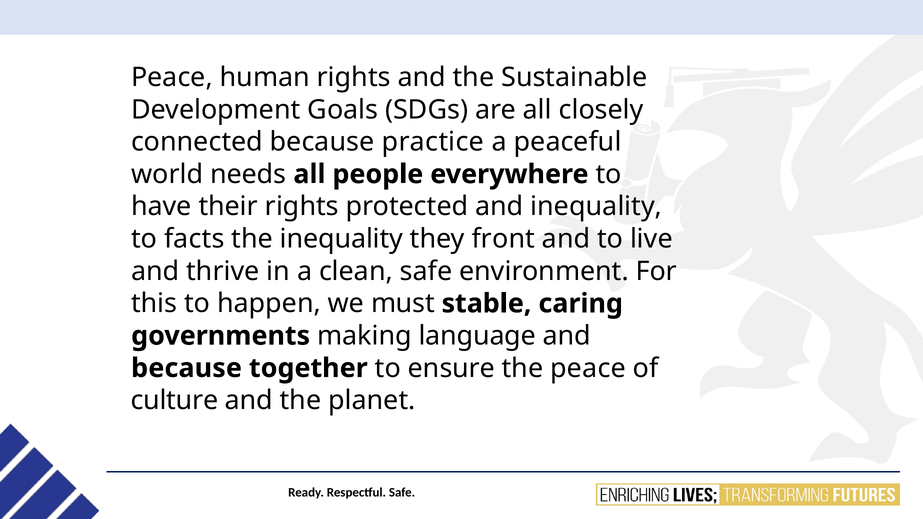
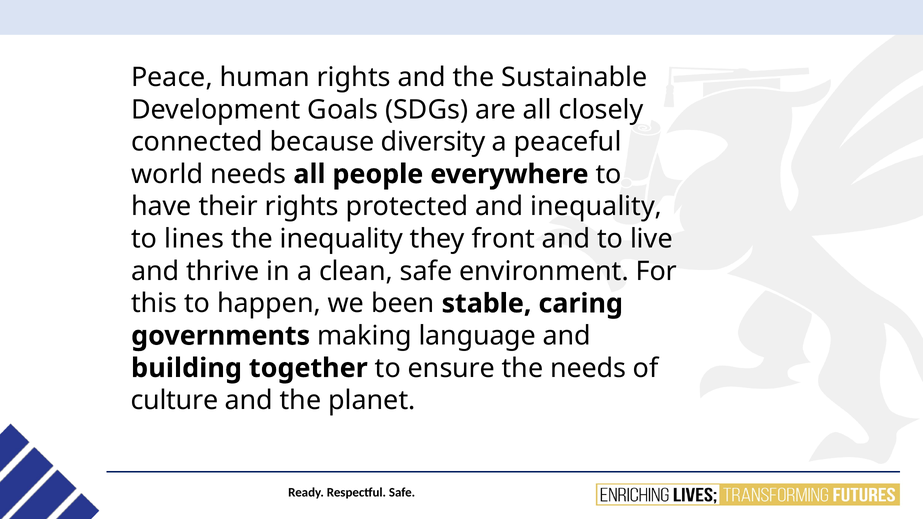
practice: practice -> diversity
facts: facts -> lines
must: must -> been
because at (187, 368): because -> building
the peace: peace -> needs
